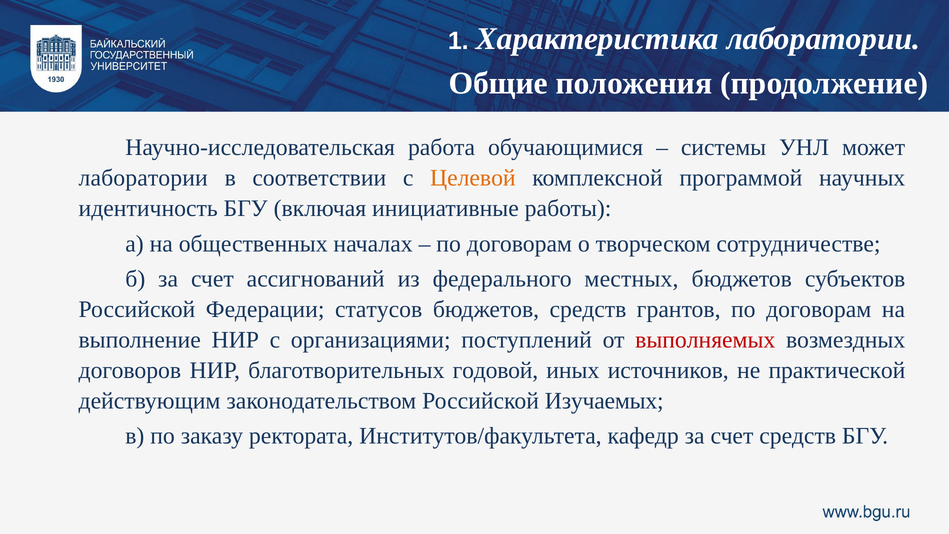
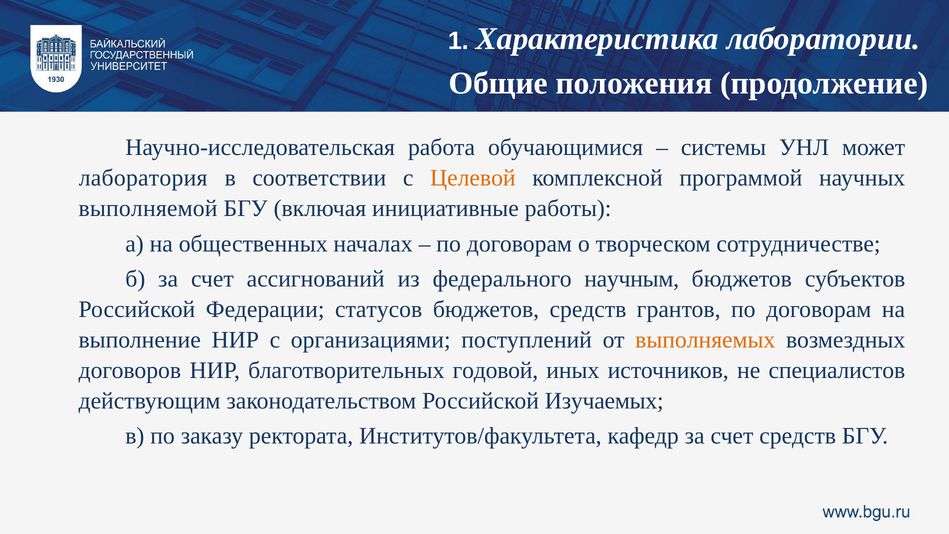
лаборатории at (143, 178): лаборатории -> лаборатория
идентичность: идентичность -> выполняемой
местных: местных -> научным
выполняемых colour: red -> orange
практической: практической -> специалистов
